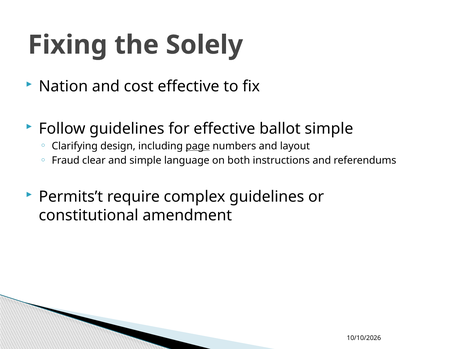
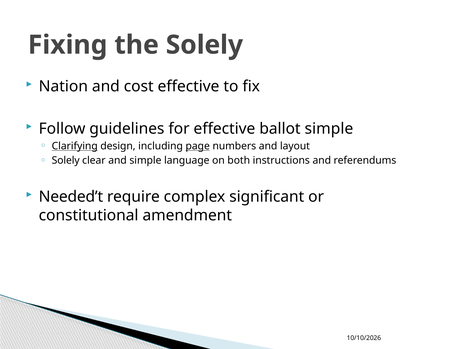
Clarifying underline: none -> present
Fraud at (66, 160): Fraud -> Solely
Permits’t: Permits’t -> Needed’t
complex guidelines: guidelines -> significant
